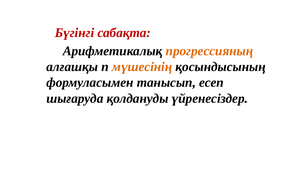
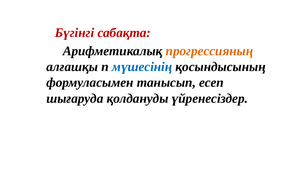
мүшесінің colour: orange -> blue
